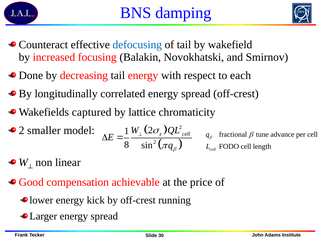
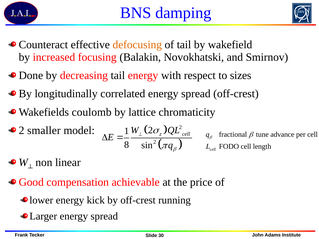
defocusing colour: blue -> orange
each: each -> sizes
captured: captured -> coulomb
